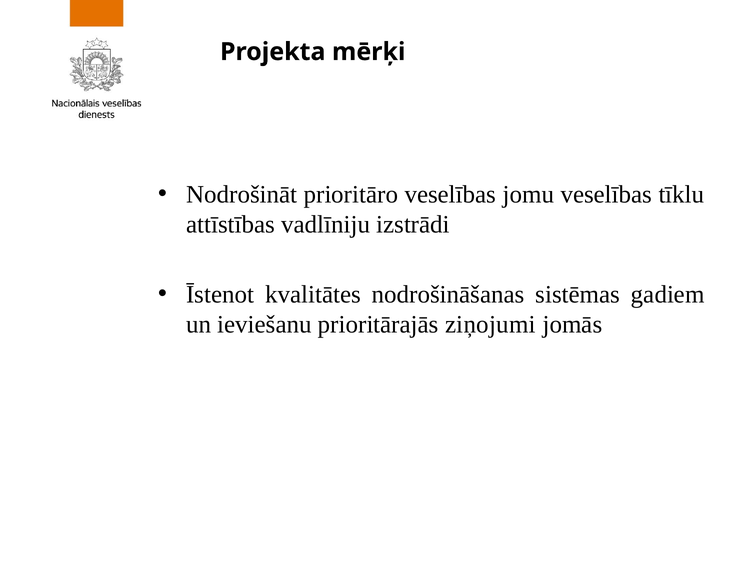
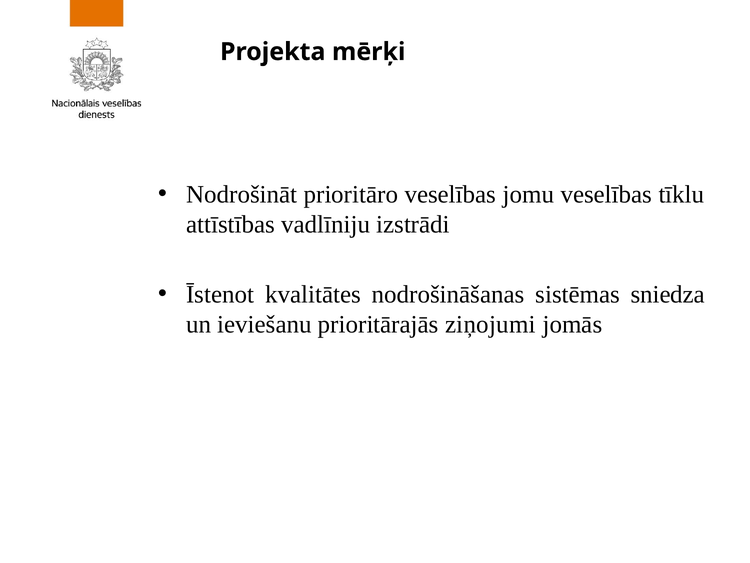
gadiem: gadiem -> sniedza
